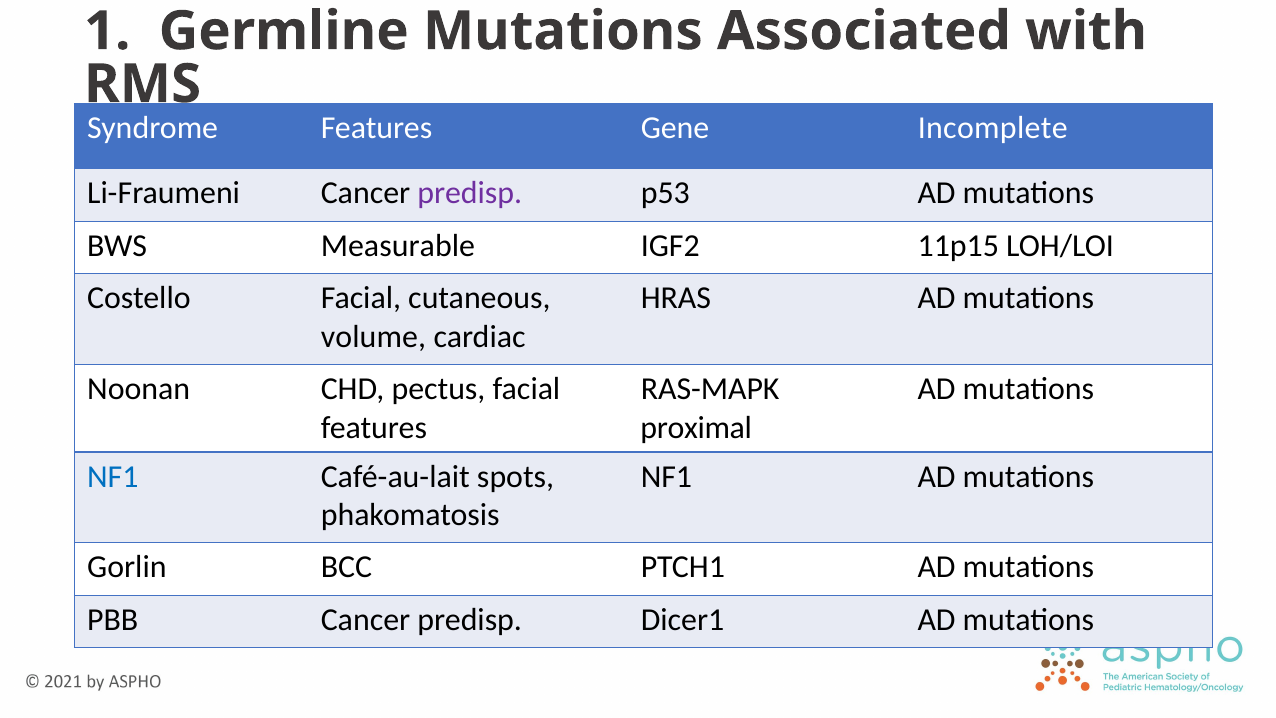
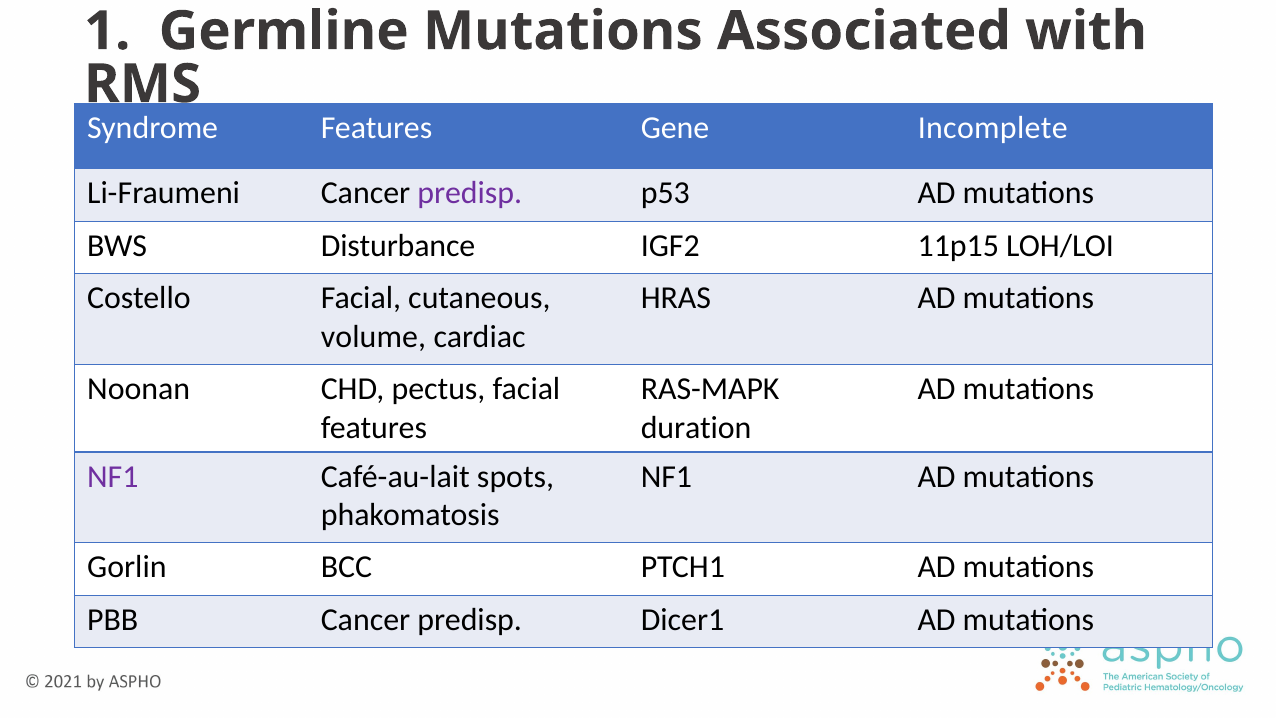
Measurable: Measurable -> Disturbance
proximal: proximal -> duration
NF1 at (113, 476) colour: blue -> purple
